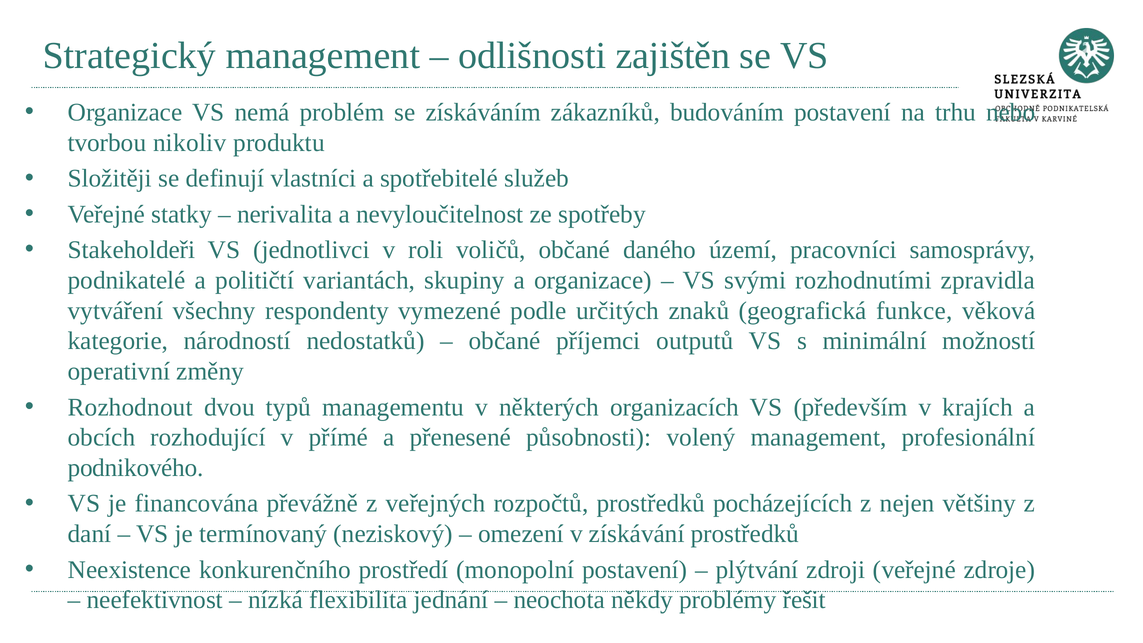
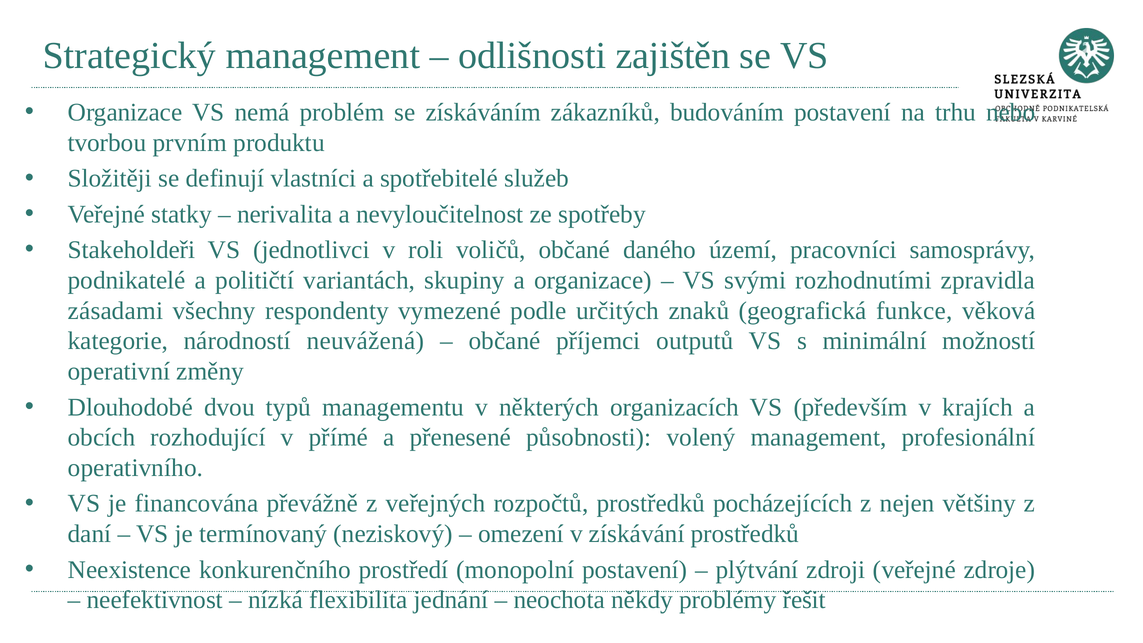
nikoliv: nikoliv -> prvním
vytváření: vytváření -> zásadami
nedostatků: nedostatků -> neuvážená
Rozhodnout: Rozhodnout -> Dlouhodobé
podnikového: podnikového -> operativního
